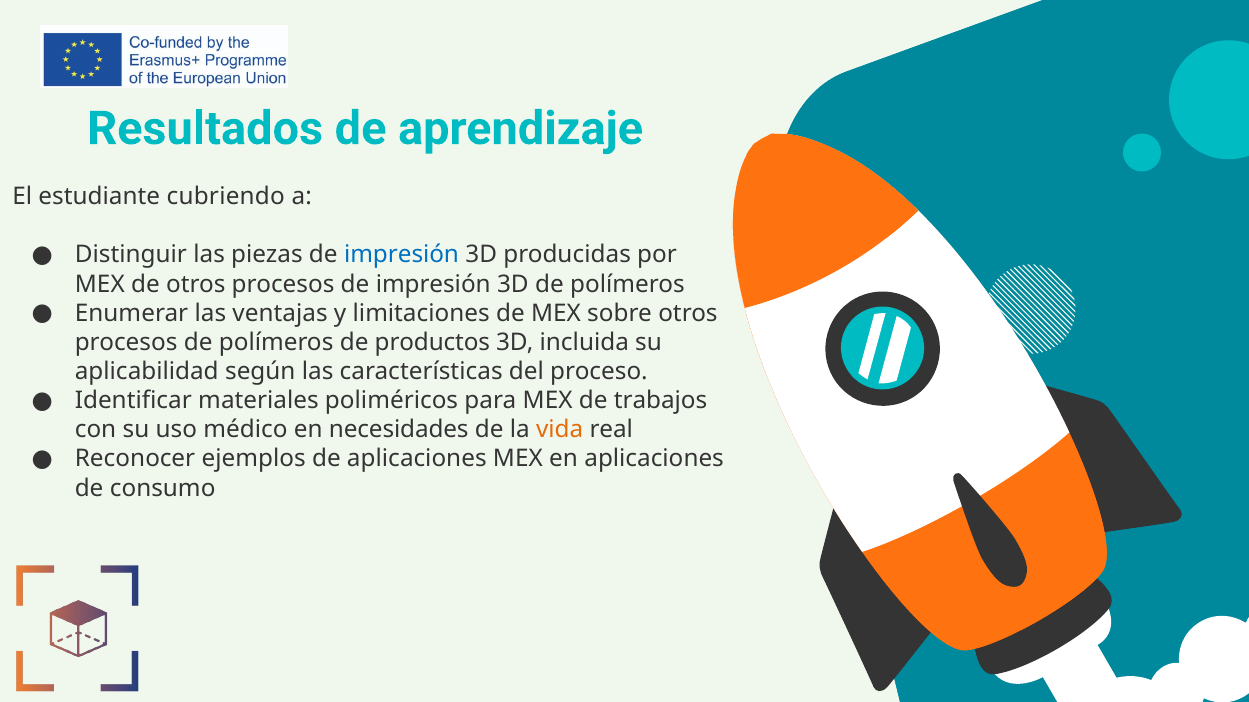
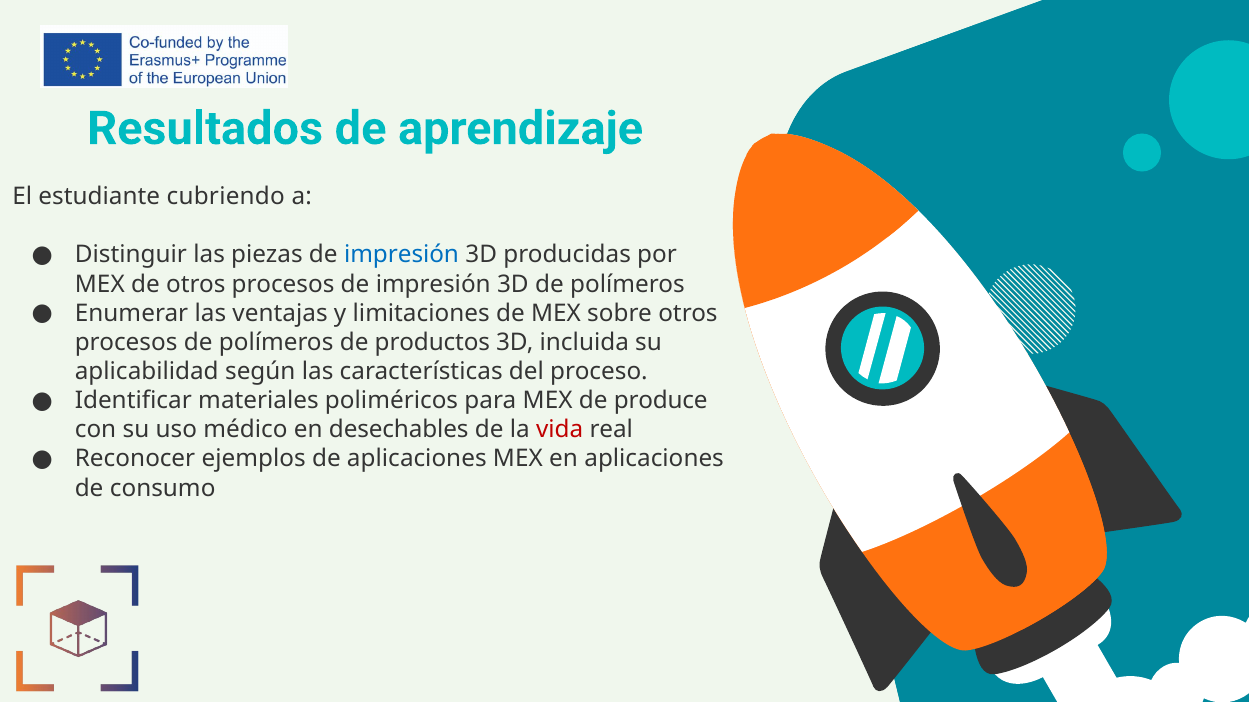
trabajos: trabajos -> produce
necesidades: necesidades -> desechables
vida colour: orange -> red
